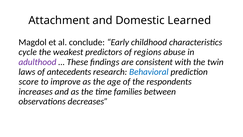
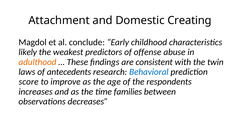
Learned: Learned -> Creating
cycle: cycle -> likely
regions: regions -> offense
adulthood colour: purple -> orange
